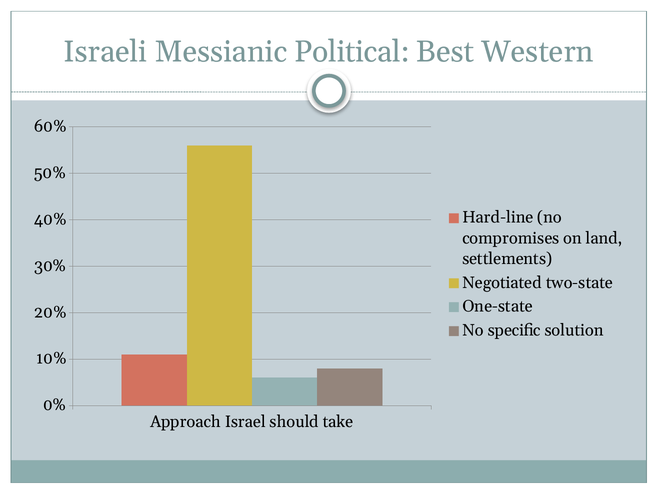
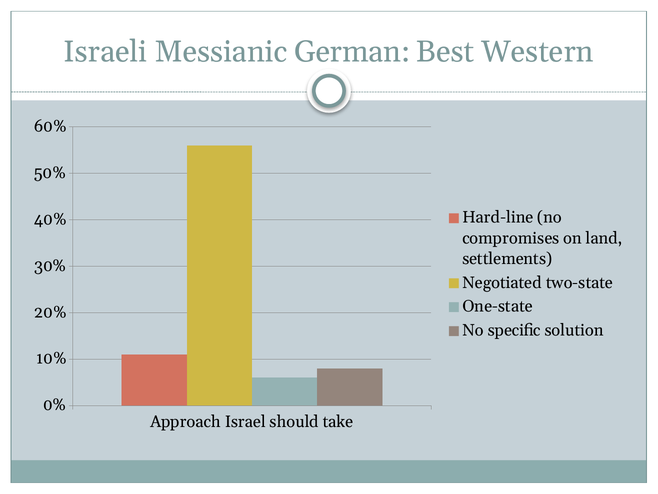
Political: Political -> German
